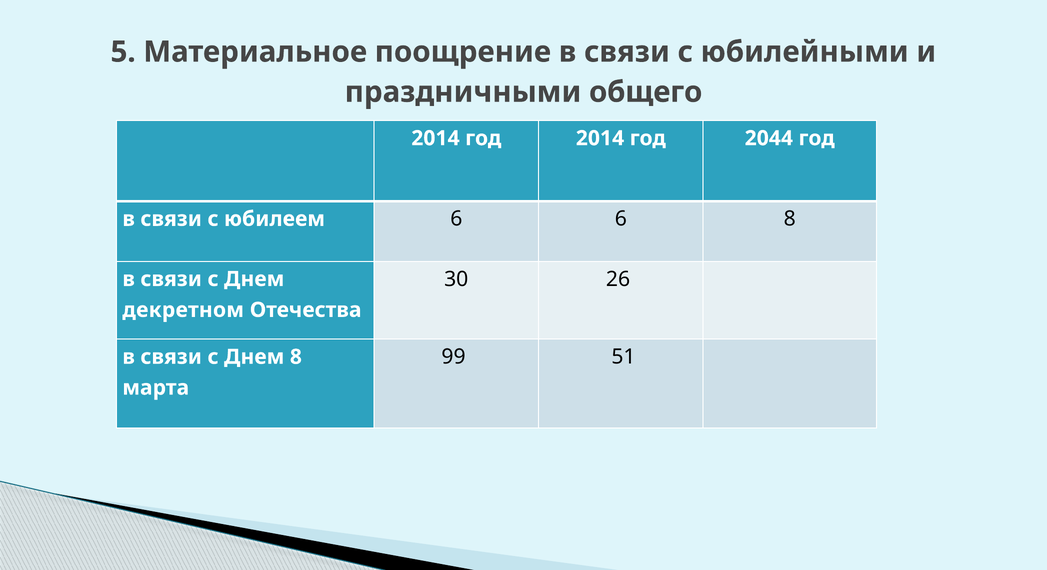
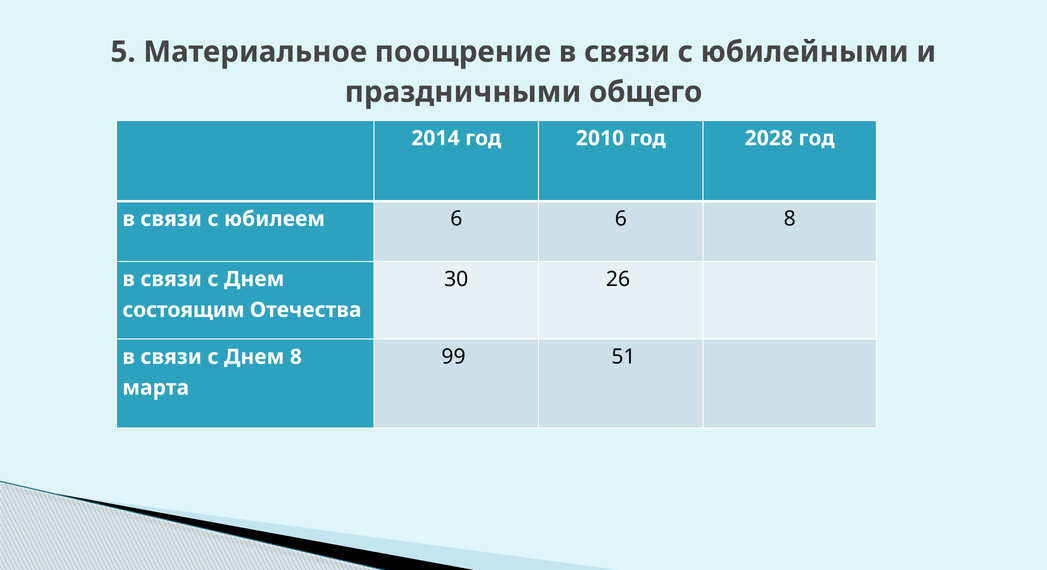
год 2014: 2014 -> 2010
2044: 2044 -> 2028
декретном: декретном -> состоящим
